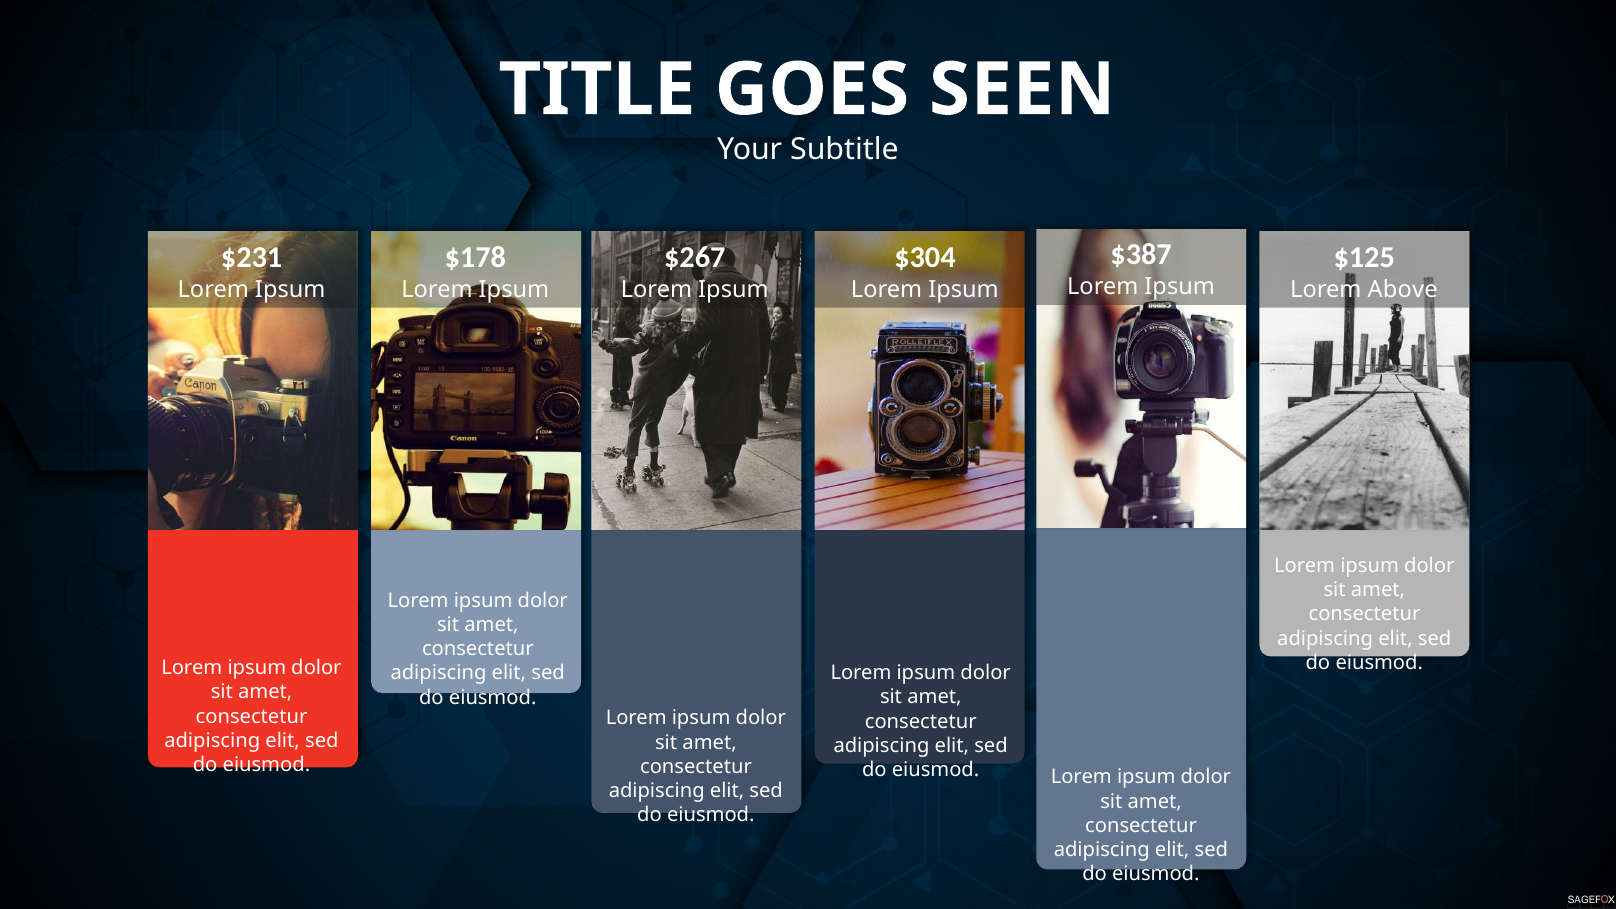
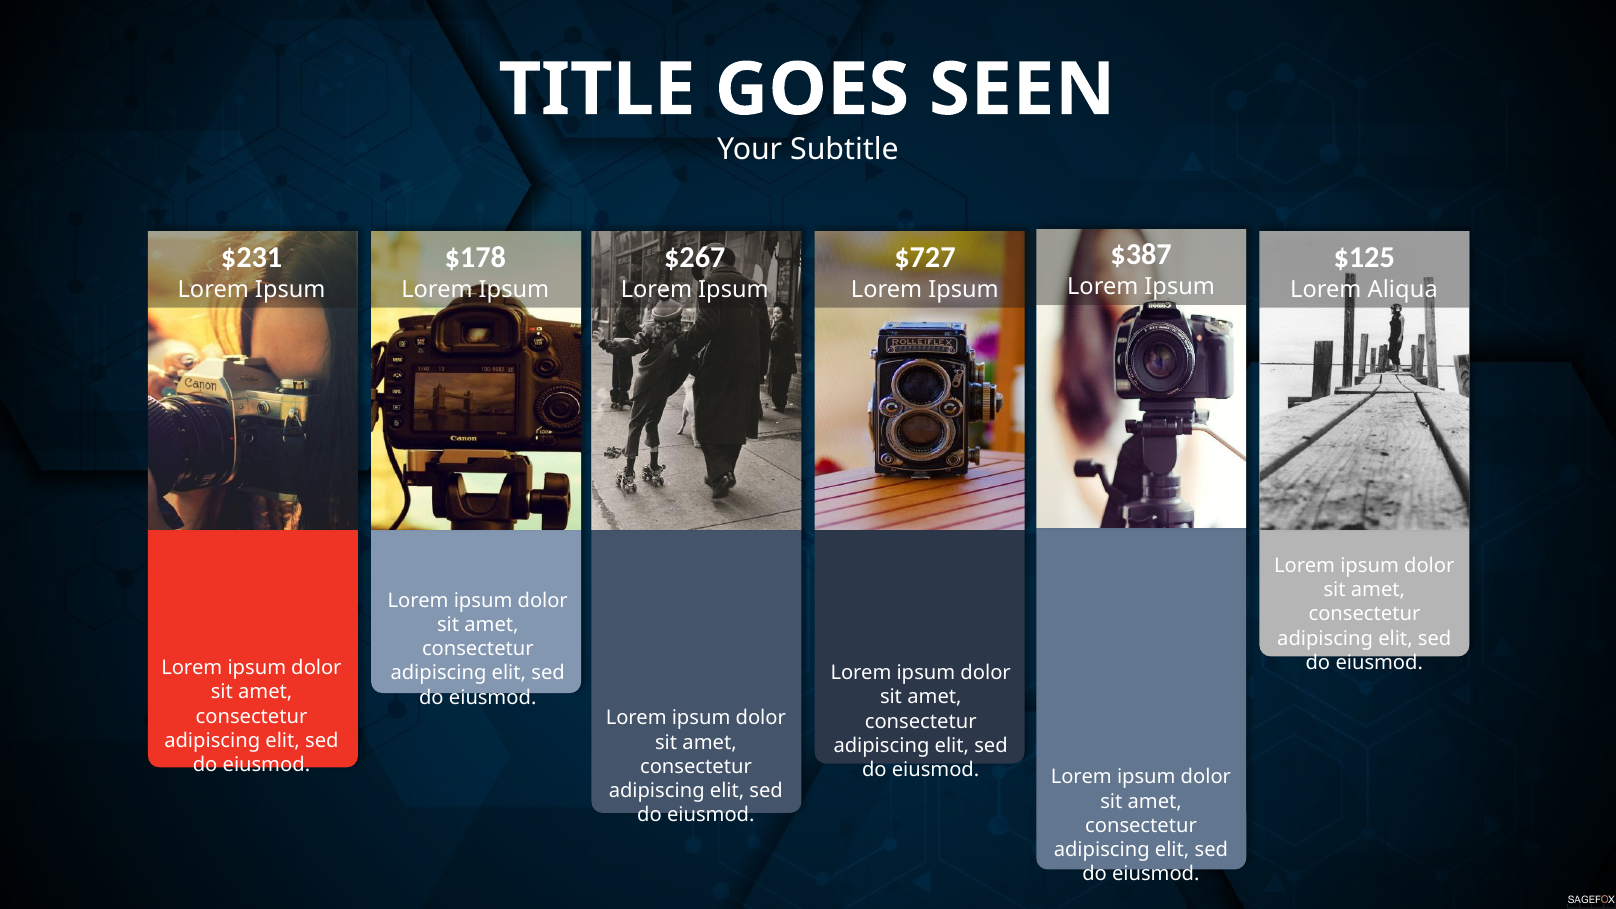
$304: $304 -> $727
Above: Above -> Aliqua
